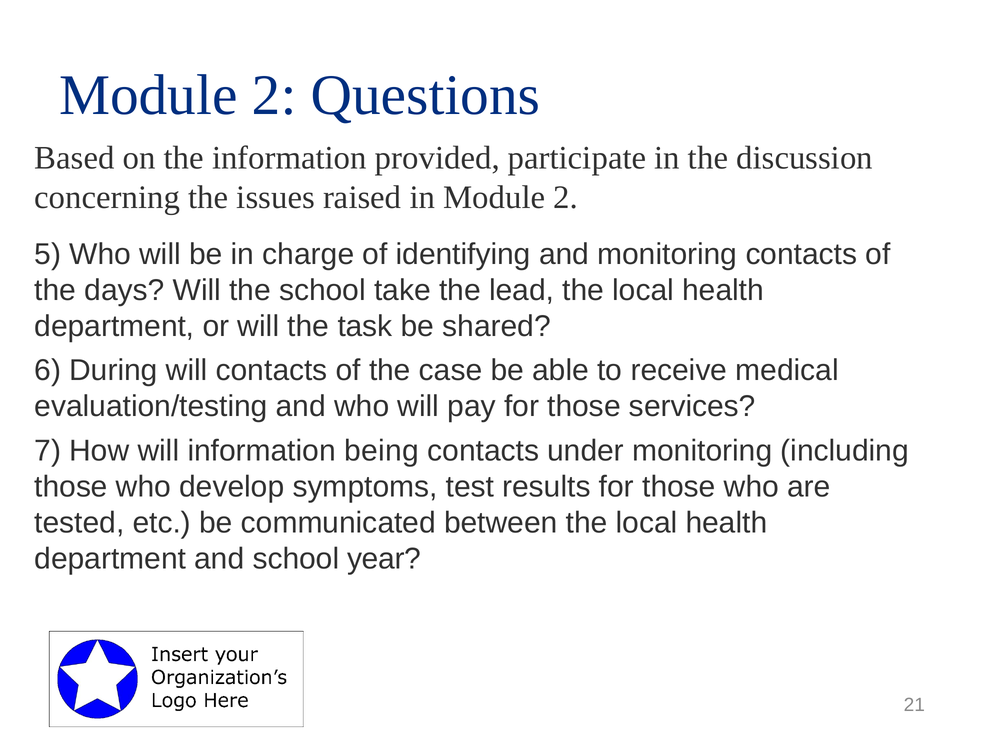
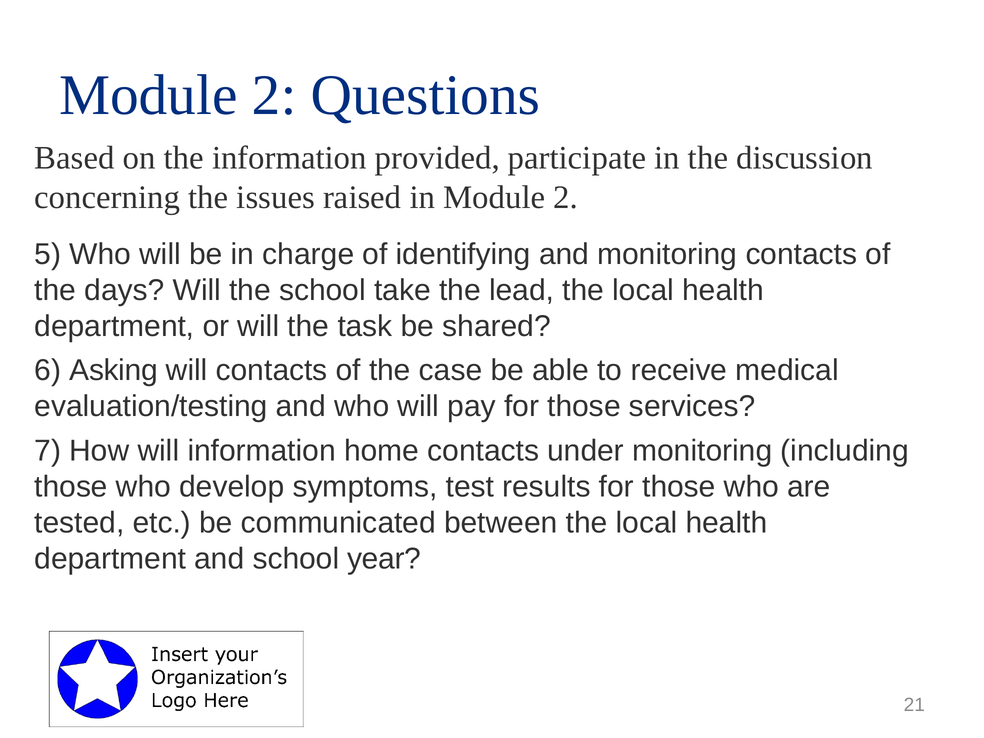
During: During -> Asking
being: being -> home
